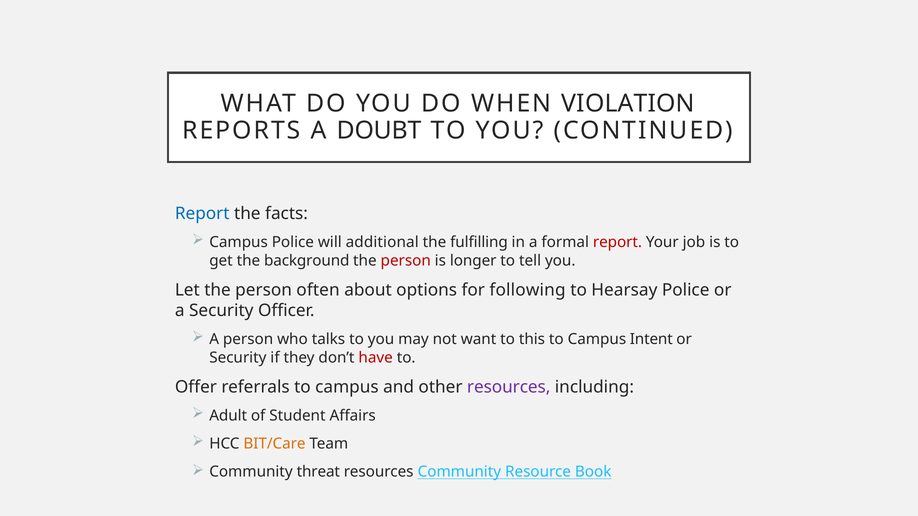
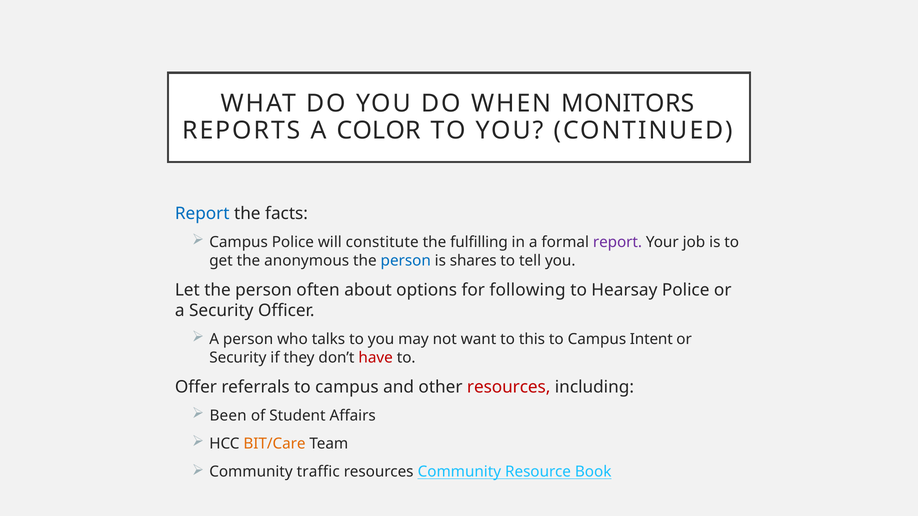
VIOLATION: VIOLATION -> MONITORS
DOUBT: DOUBT -> COLOR
additional: additional -> constitute
report at (617, 243) colour: red -> purple
background: background -> anonymous
person at (406, 261) colour: red -> blue
longer: longer -> shares
resources at (509, 387) colour: purple -> red
Adult: Adult -> Been
threat: threat -> traffic
